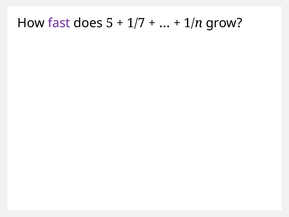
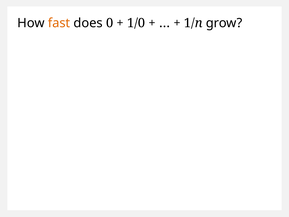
fast colour: purple -> orange
5: 5 -> 0
1/7: 1/7 -> 1/0
